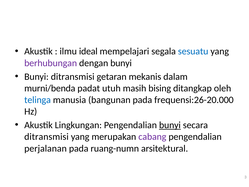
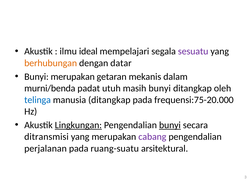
sesuatu colour: blue -> purple
berhubungan colour: purple -> orange
dengan bunyi: bunyi -> datar
Bunyi ditransmisi: ditransmisi -> merupakan
masih bising: bising -> bunyi
manusia bangunan: bangunan -> ditangkap
frequensi:26-20.000: frequensi:26-20.000 -> frequensi:75-20.000
Lingkungan underline: none -> present
ruang-numn: ruang-numn -> ruang-suatu
